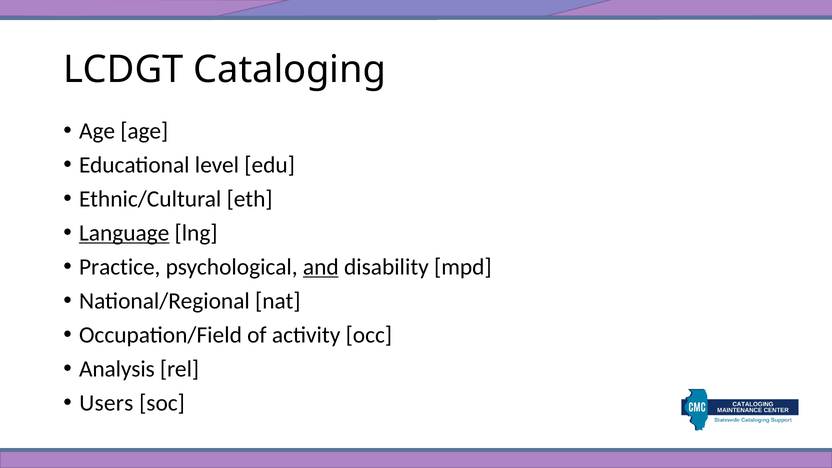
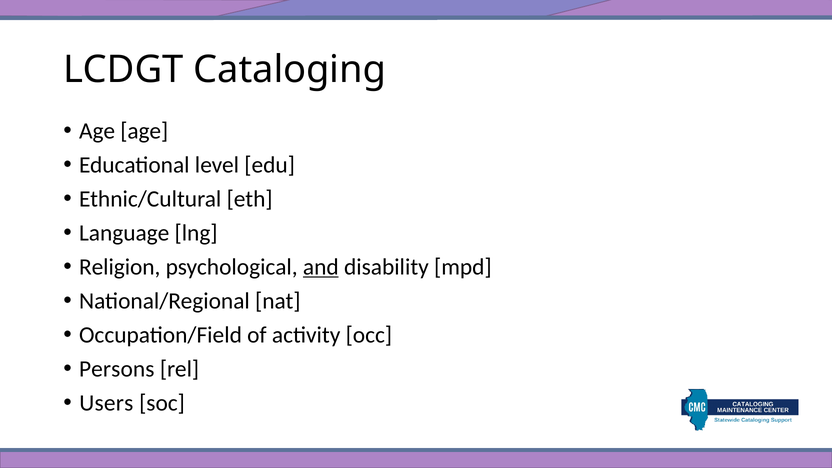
Language underline: present -> none
Practice: Practice -> Religion
Analysis: Analysis -> Persons
